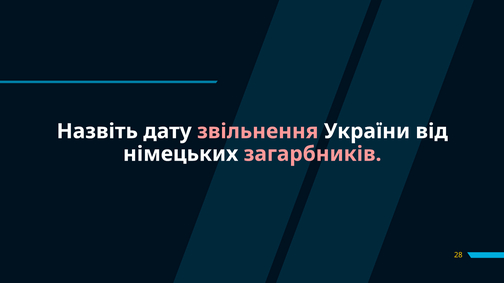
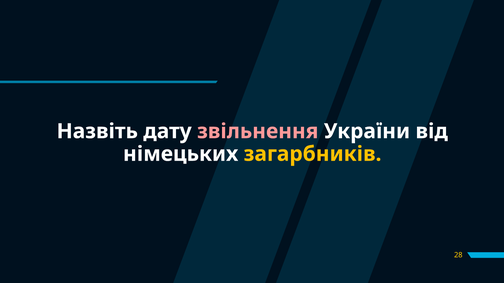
загарбників colour: pink -> yellow
